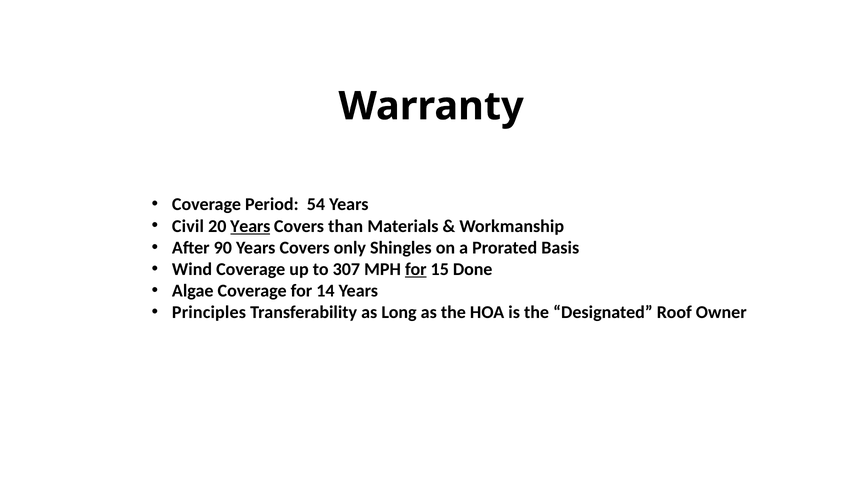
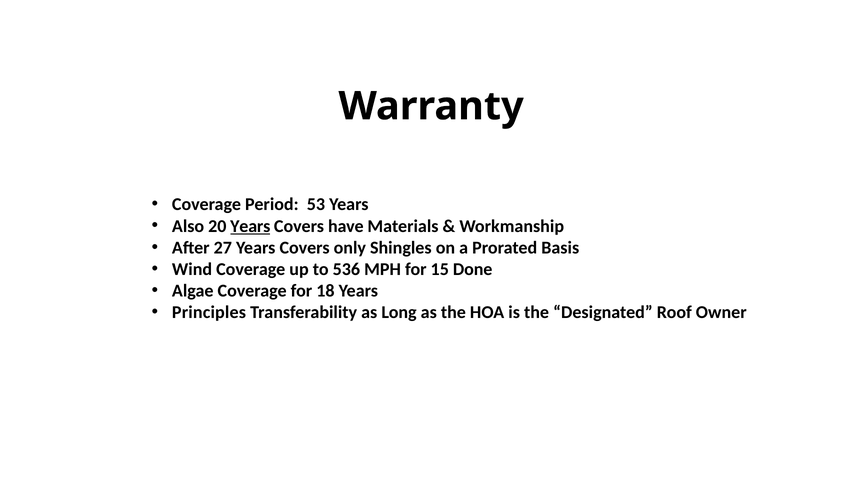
54: 54 -> 53
Civil: Civil -> Also
than: than -> have
90: 90 -> 27
307: 307 -> 536
for at (416, 270) underline: present -> none
14: 14 -> 18
